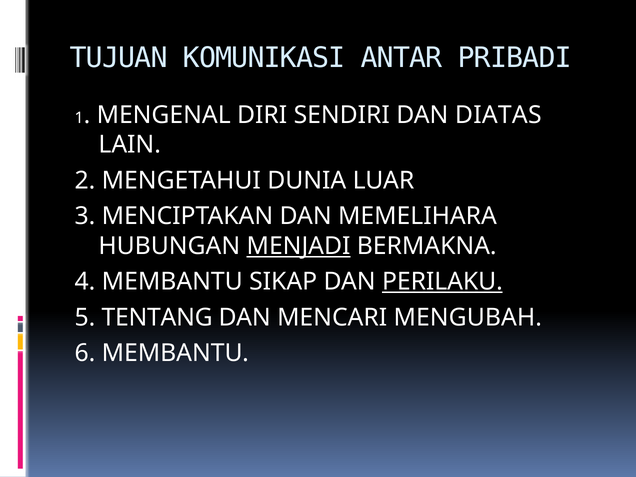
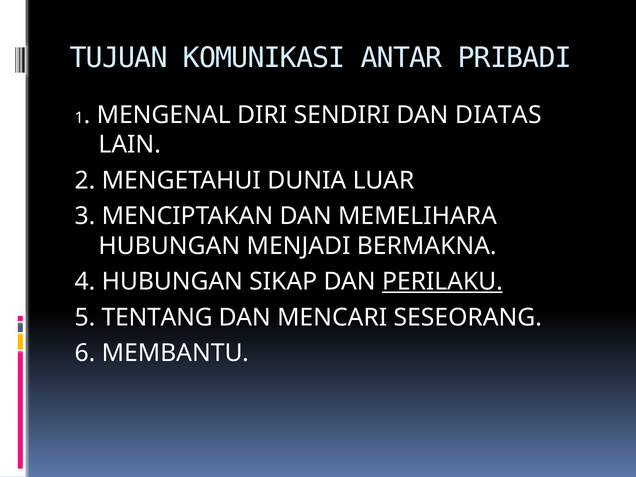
MENJADI underline: present -> none
4 MEMBANTU: MEMBANTU -> HUBUNGAN
MENGUBAH: MENGUBAH -> SESEORANG
